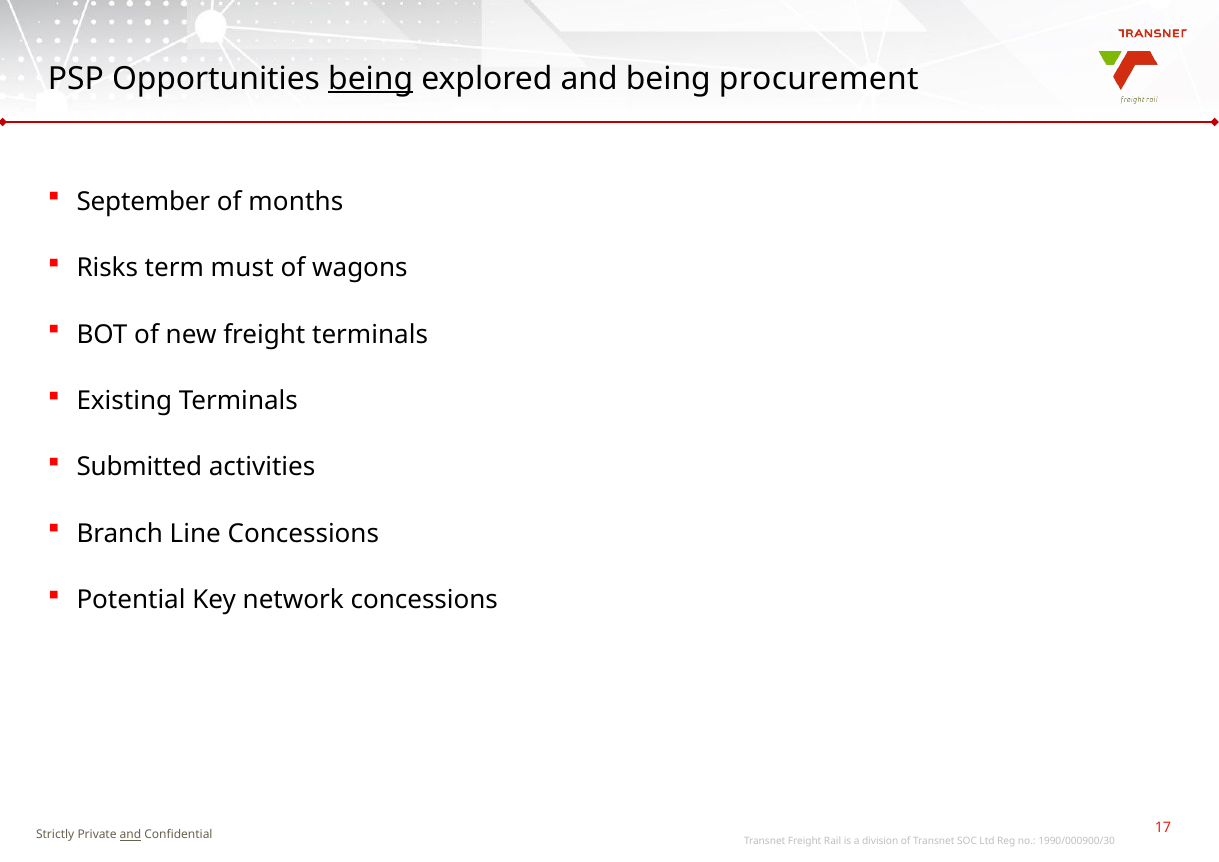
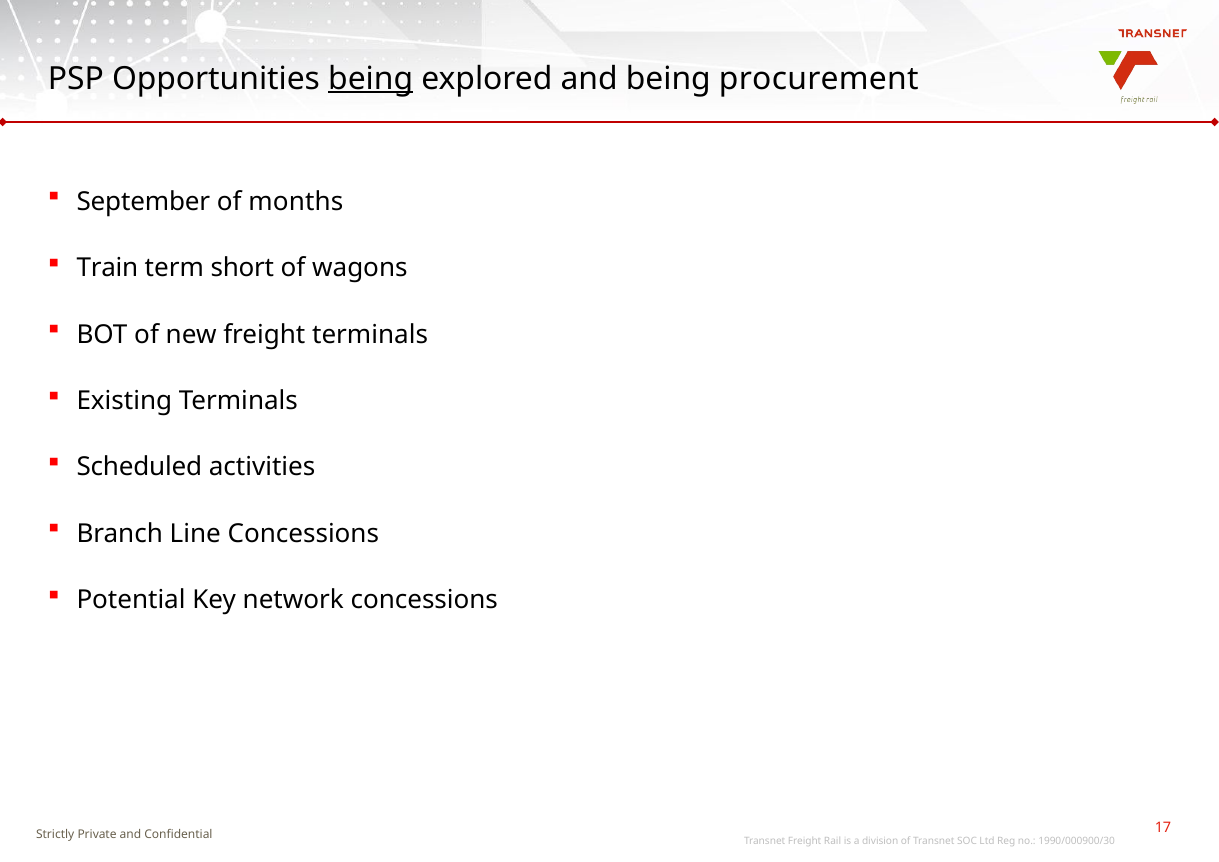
Risks: Risks -> Train
must: must -> short
Submitted: Submitted -> Scheduled
and at (130, 835) underline: present -> none
